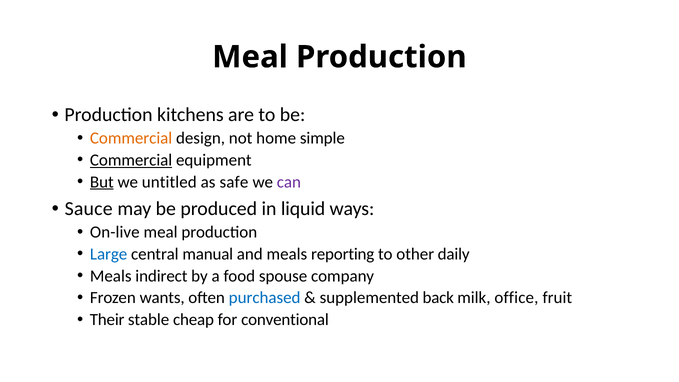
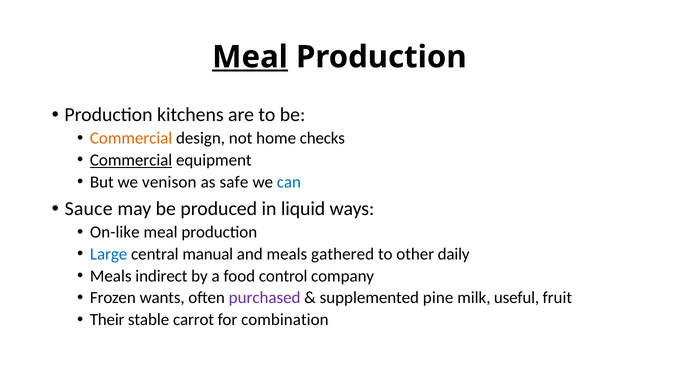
Meal at (250, 57) underline: none -> present
simple: simple -> checks
But underline: present -> none
untitled: untitled -> venison
can colour: purple -> blue
On-live: On-live -> On-like
reporting: reporting -> gathered
spouse: spouse -> control
purchased colour: blue -> purple
back: back -> pine
office: office -> useful
cheap: cheap -> carrot
conventional: conventional -> combination
